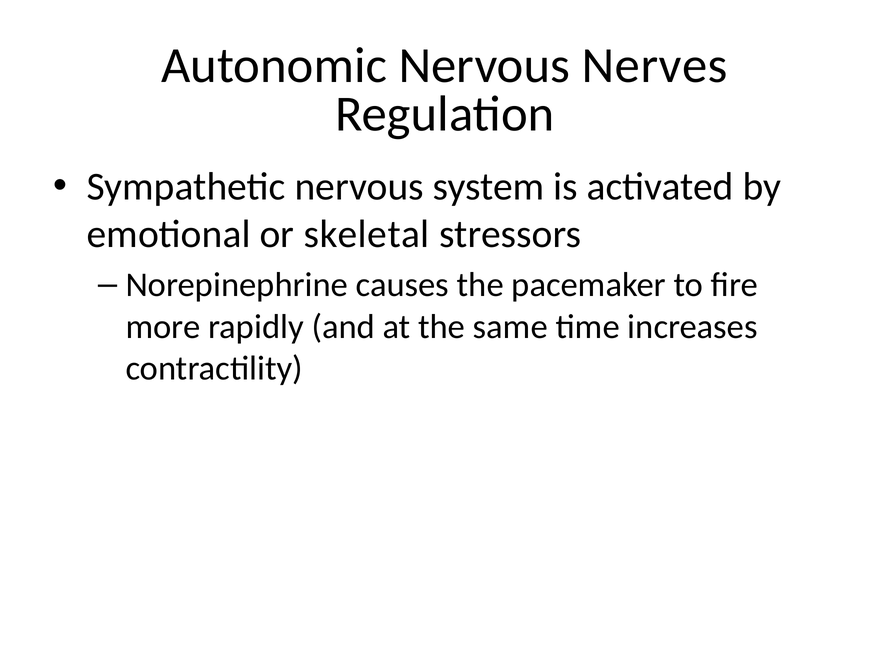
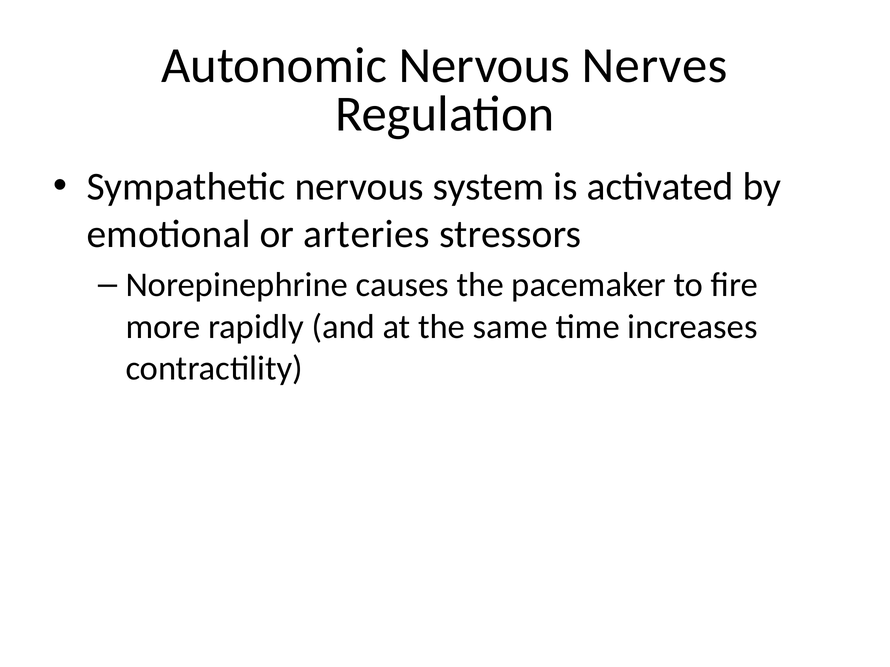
skeletal: skeletal -> arteries
